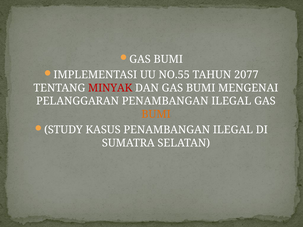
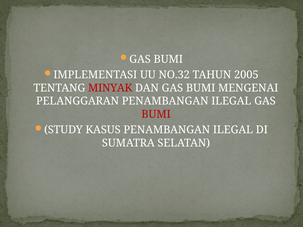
NO.55: NO.55 -> NO.32
2077: 2077 -> 2005
BUMI at (156, 114) colour: orange -> red
